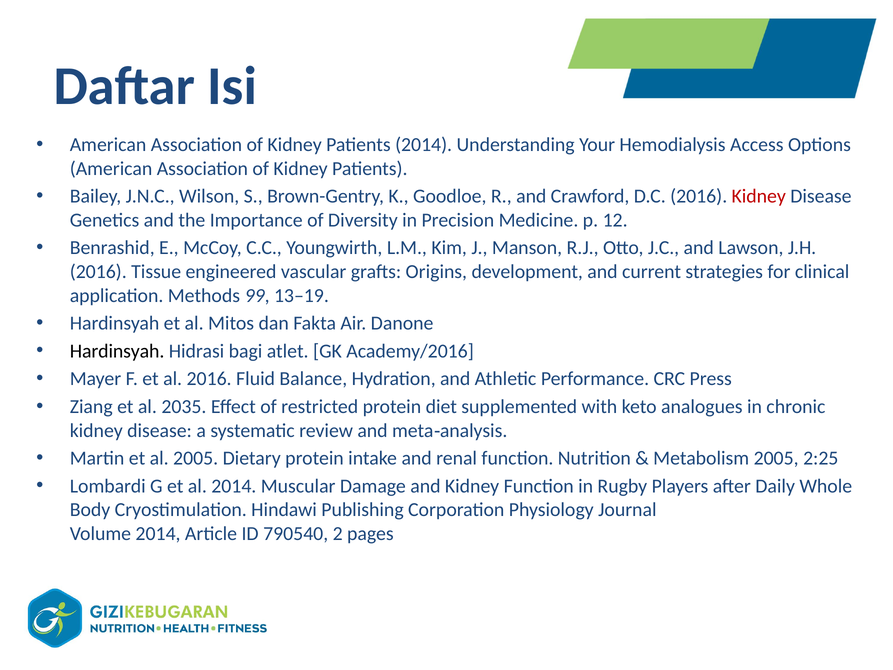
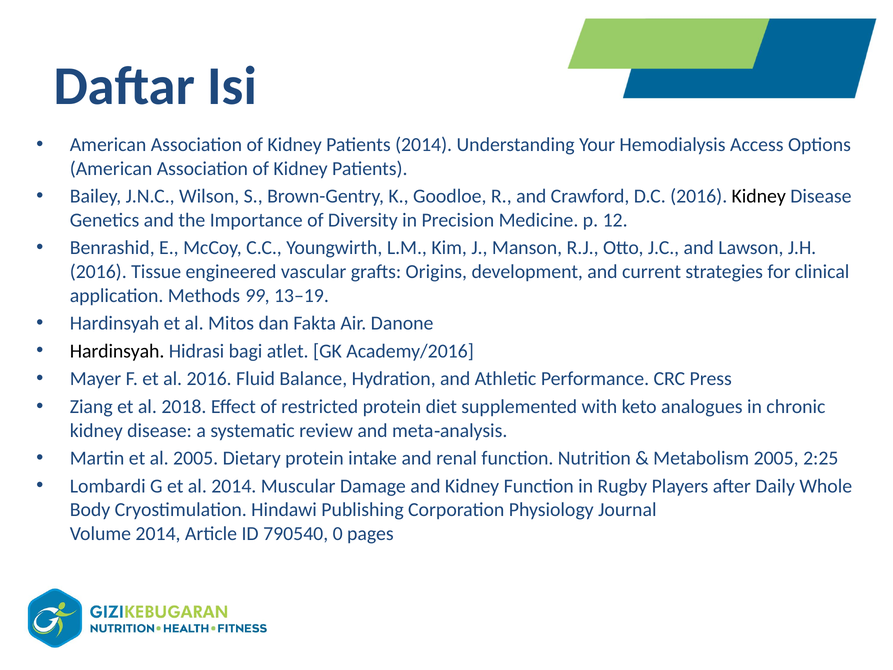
Kidney at (759, 196) colour: red -> black
2035: 2035 -> 2018
2: 2 -> 0
